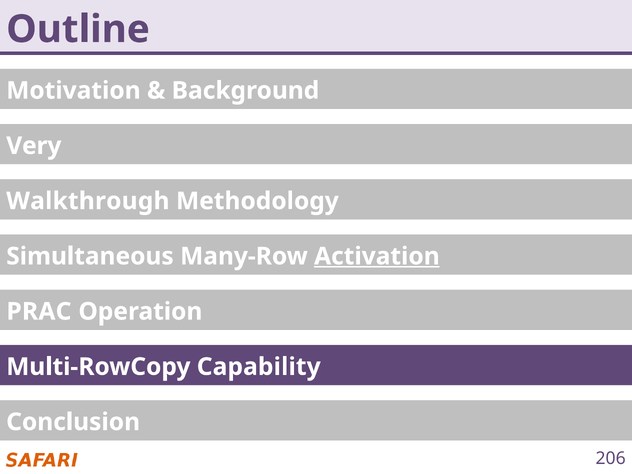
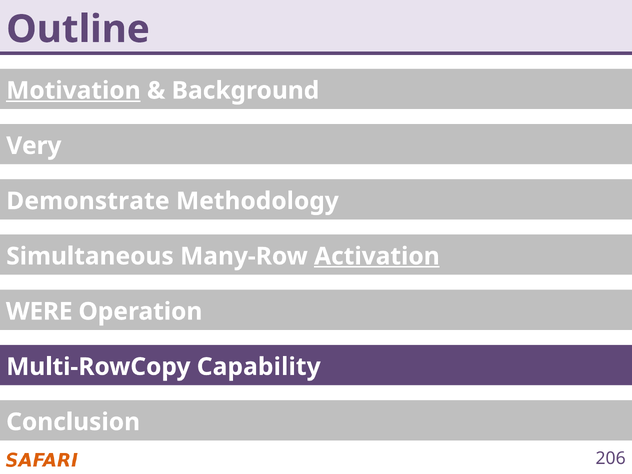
Motivation underline: none -> present
Walkthrough: Walkthrough -> Demonstrate
PRAC: PRAC -> WERE
